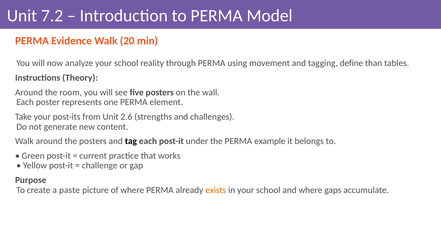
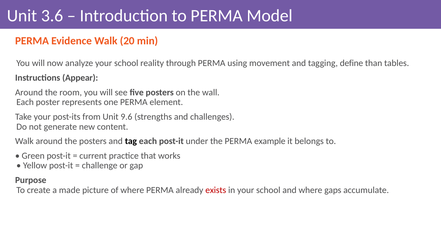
7.2: 7.2 -> 3.6
Theory: Theory -> Appear
2.6: 2.6 -> 9.6
paste: paste -> made
exists colour: orange -> red
